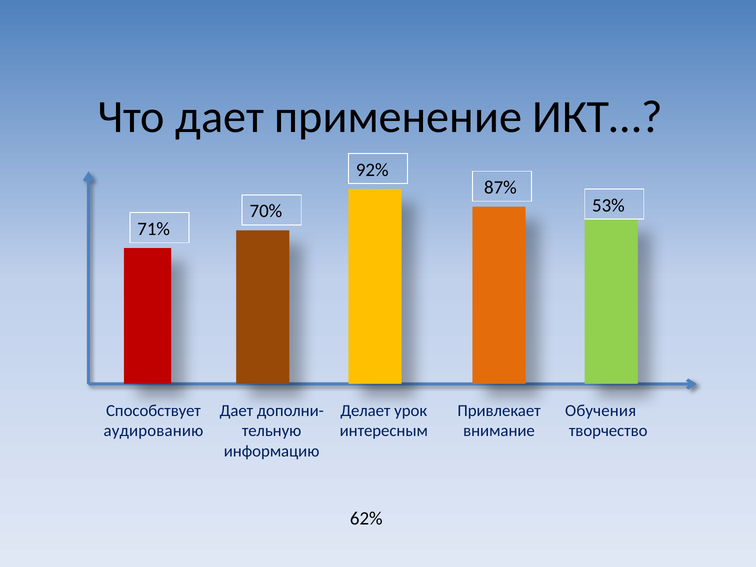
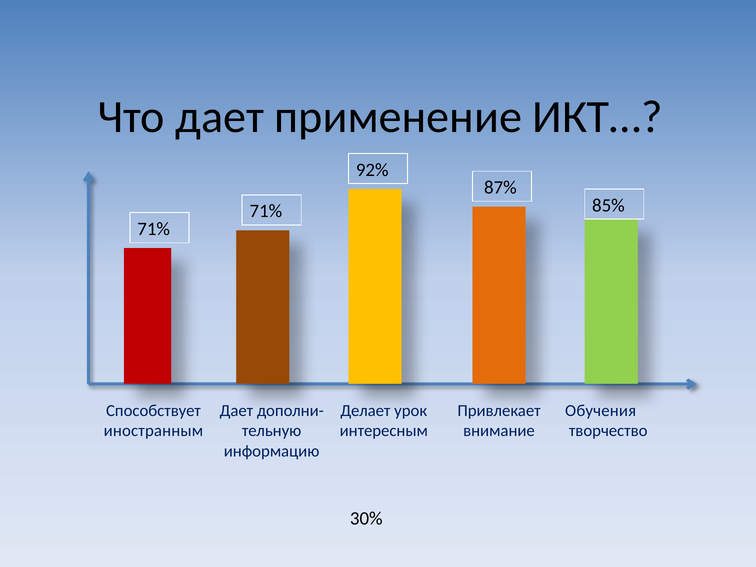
53%: 53% -> 85%
70% at (266, 211): 70% -> 71%
аудированию: аудированию -> иностранным
62%: 62% -> 30%
